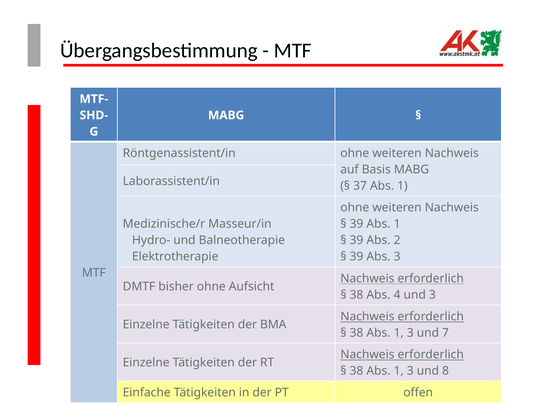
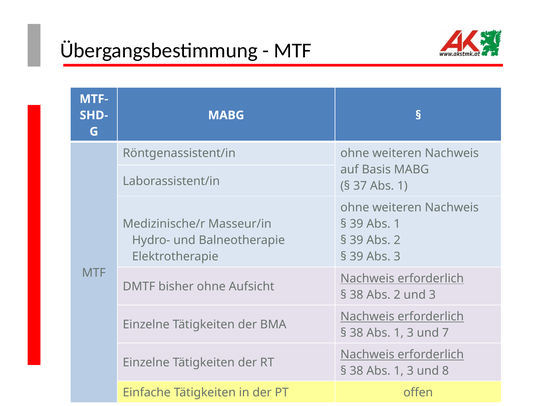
38 Abs 4: 4 -> 2
